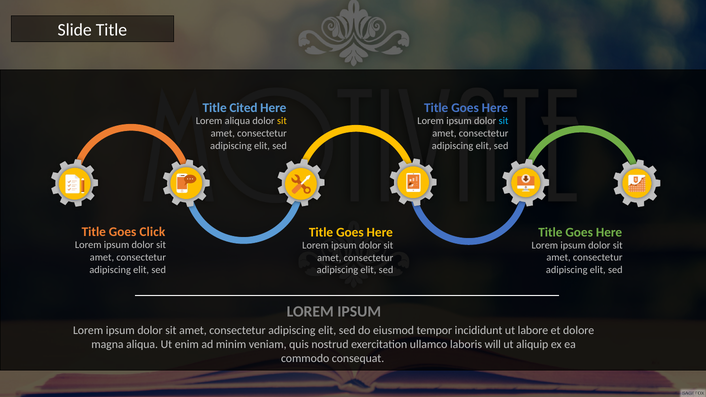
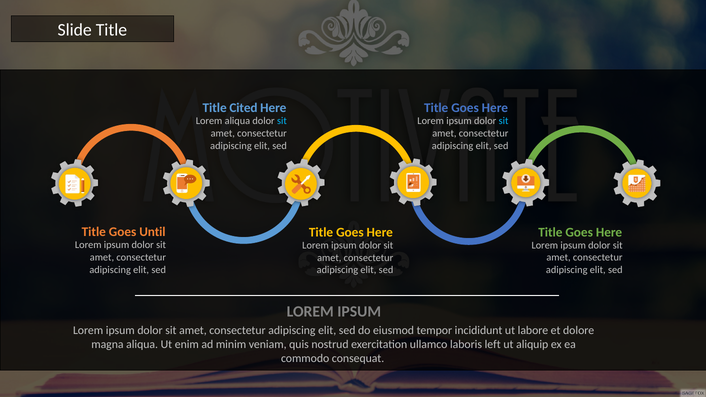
sit at (282, 121) colour: yellow -> light blue
Click: Click -> Until
will: will -> left
